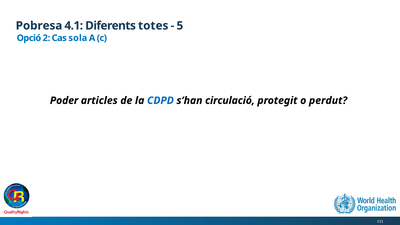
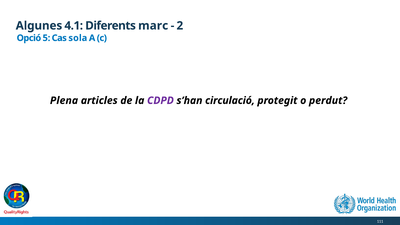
Pobresa: Pobresa -> Algunes
totes: totes -> marc
5: 5 -> 2
2: 2 -> 5
Poder: Poder -> Plena
CDPD colour: blue -> purple
